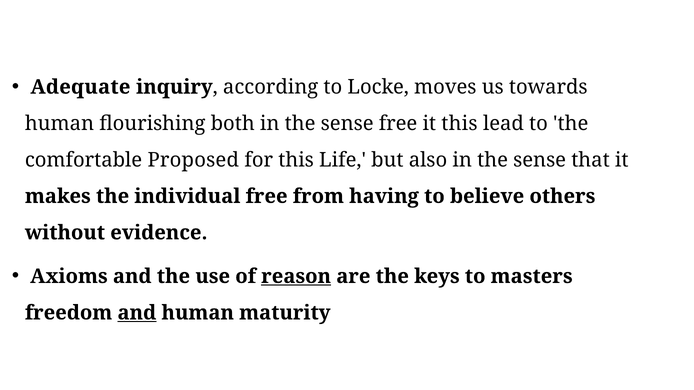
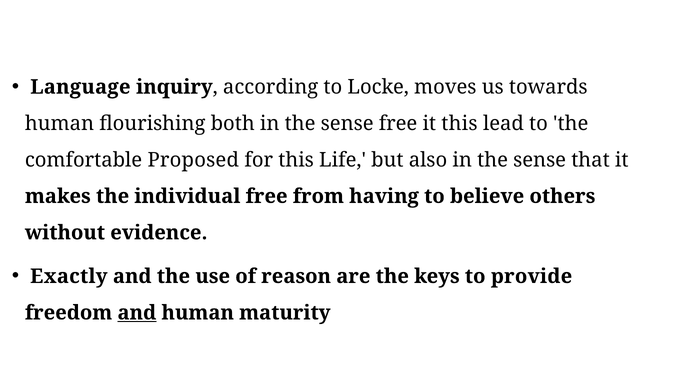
Adequate: Adequate -> Language
Axioms: Axioms -> Exactly
reason underline: present -> none
masters: masters -> provide
